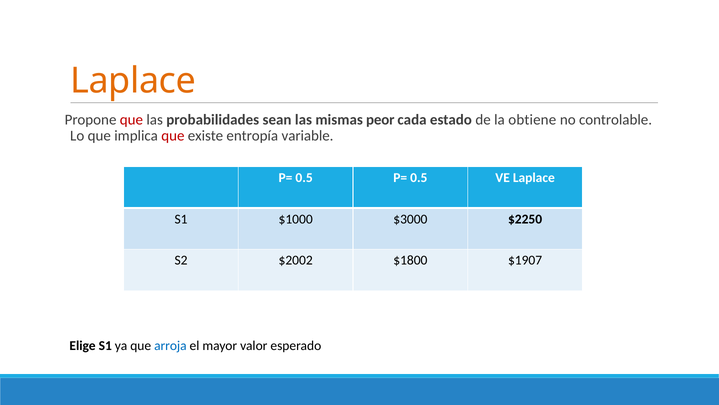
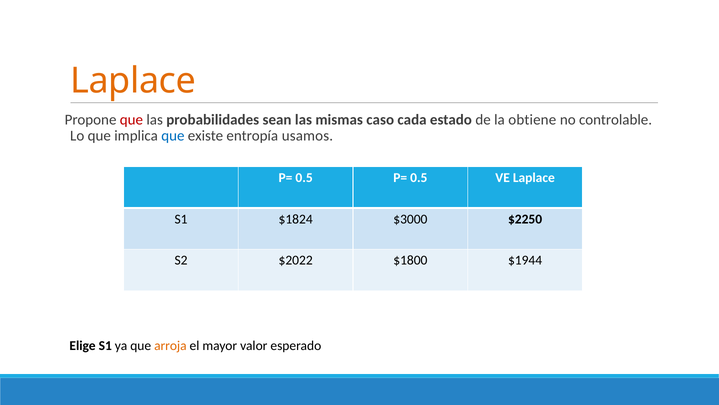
peor: peor -> caso
que at (173, 136) colour: red -> blue
variable: variable -> usamos
$1000: $1000 -> $1824
$2002: $2002 -> $2022
$1907: $1907 -> $1944
arroja colour: blue -> orange
